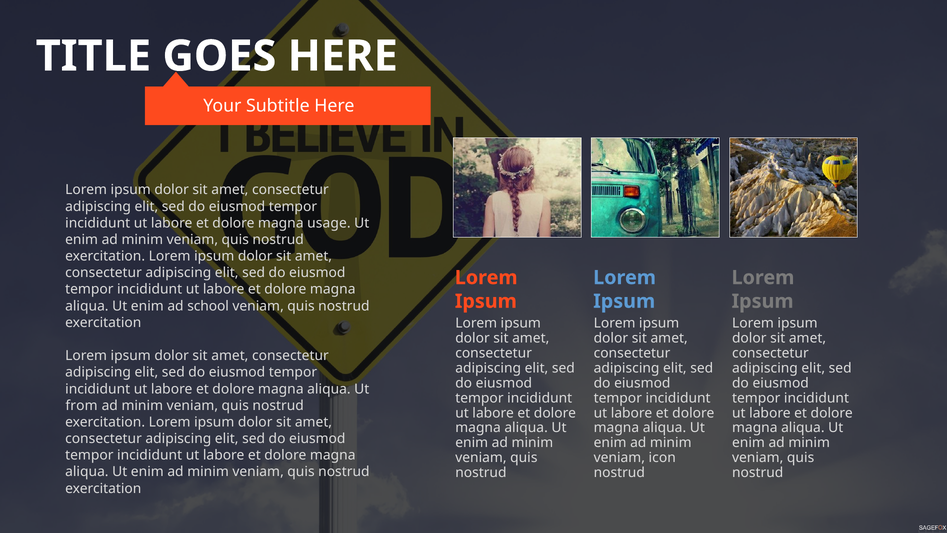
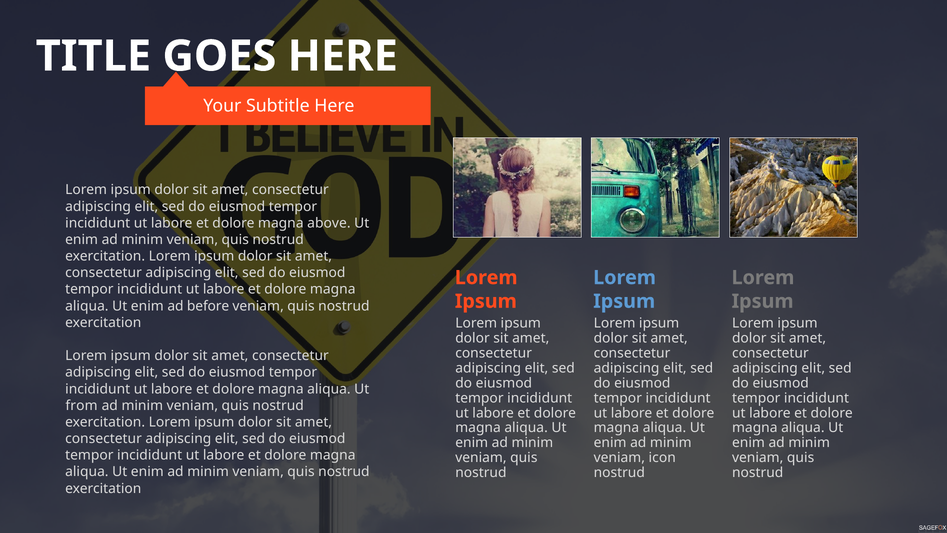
usage: usage -> above
school: school -> before
